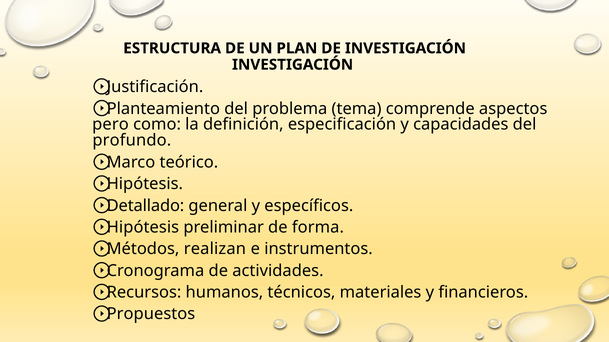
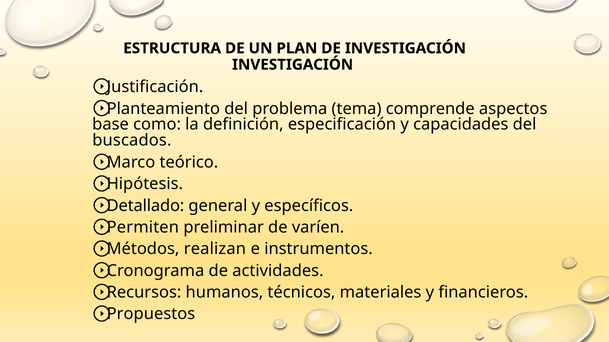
pero: pero -> base
profundo: profundo -> buscados
Hipótesis at (143, 228): Hipótesis -> Permiten
forma: forma -> varíen
